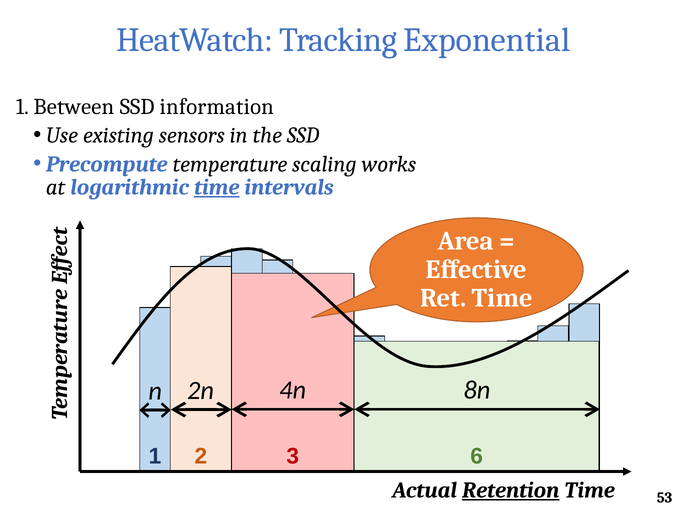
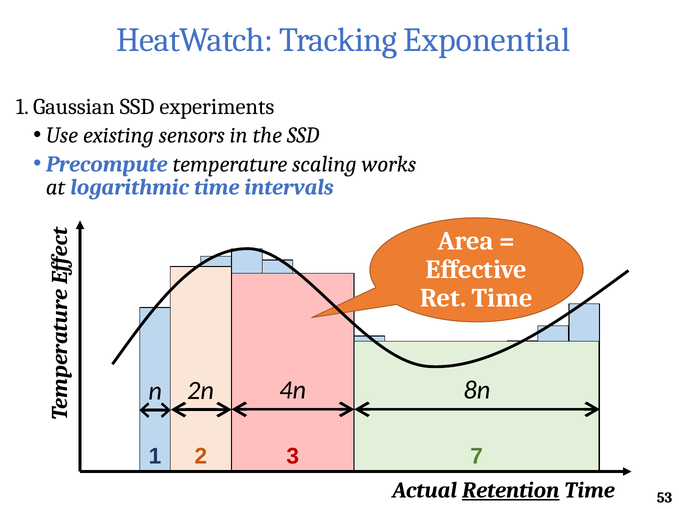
Between: Between -> Gaussian
information: information -> experiments
time at (217, 187) underline: present -> none
3 6: 6 -> 7
